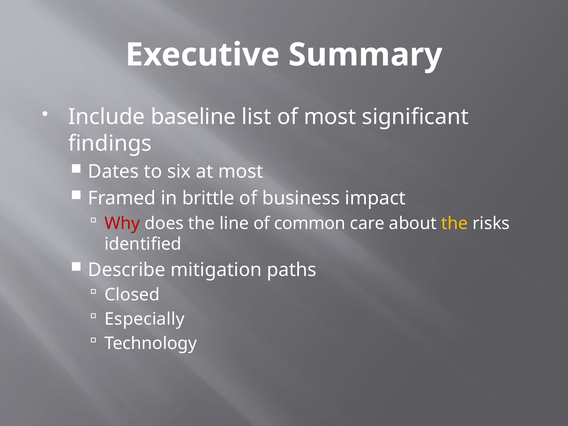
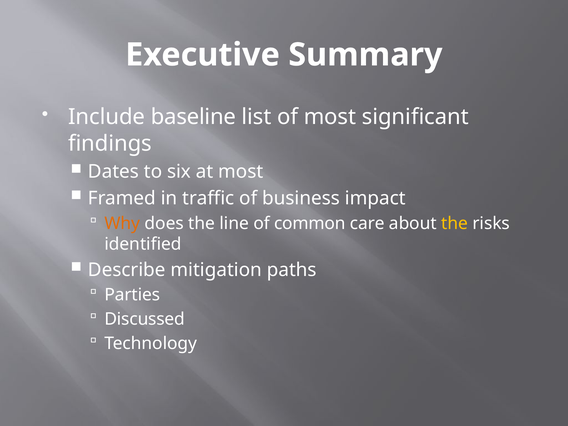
brittle: brittle -> traffic
Why colour: red -> orange
Closed: Closed -> Parties
Especially: Especially -> Discussed
